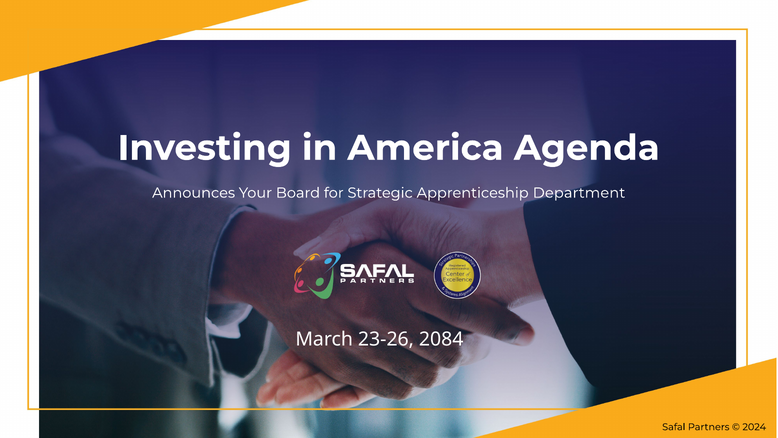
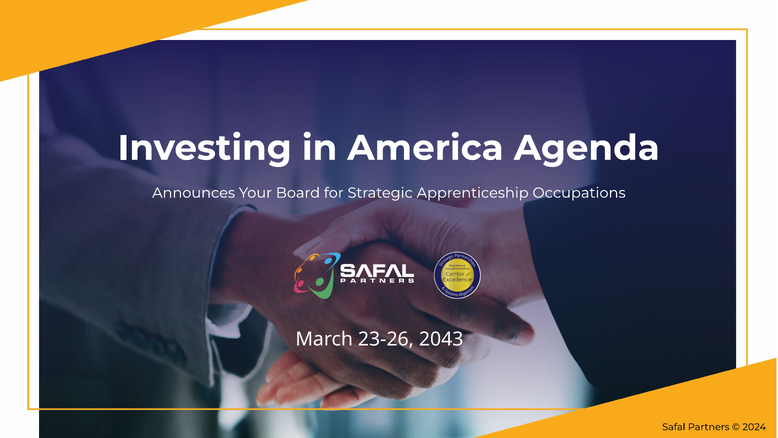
Department: Department -> Occupations
2084: 2084 -> 2043
